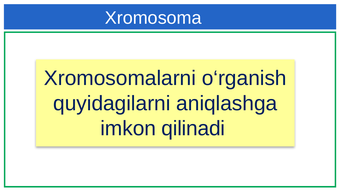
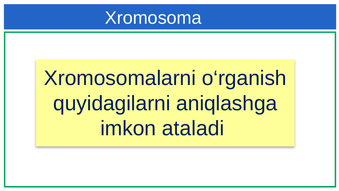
qilinadi: qilinadi -> ataladi
